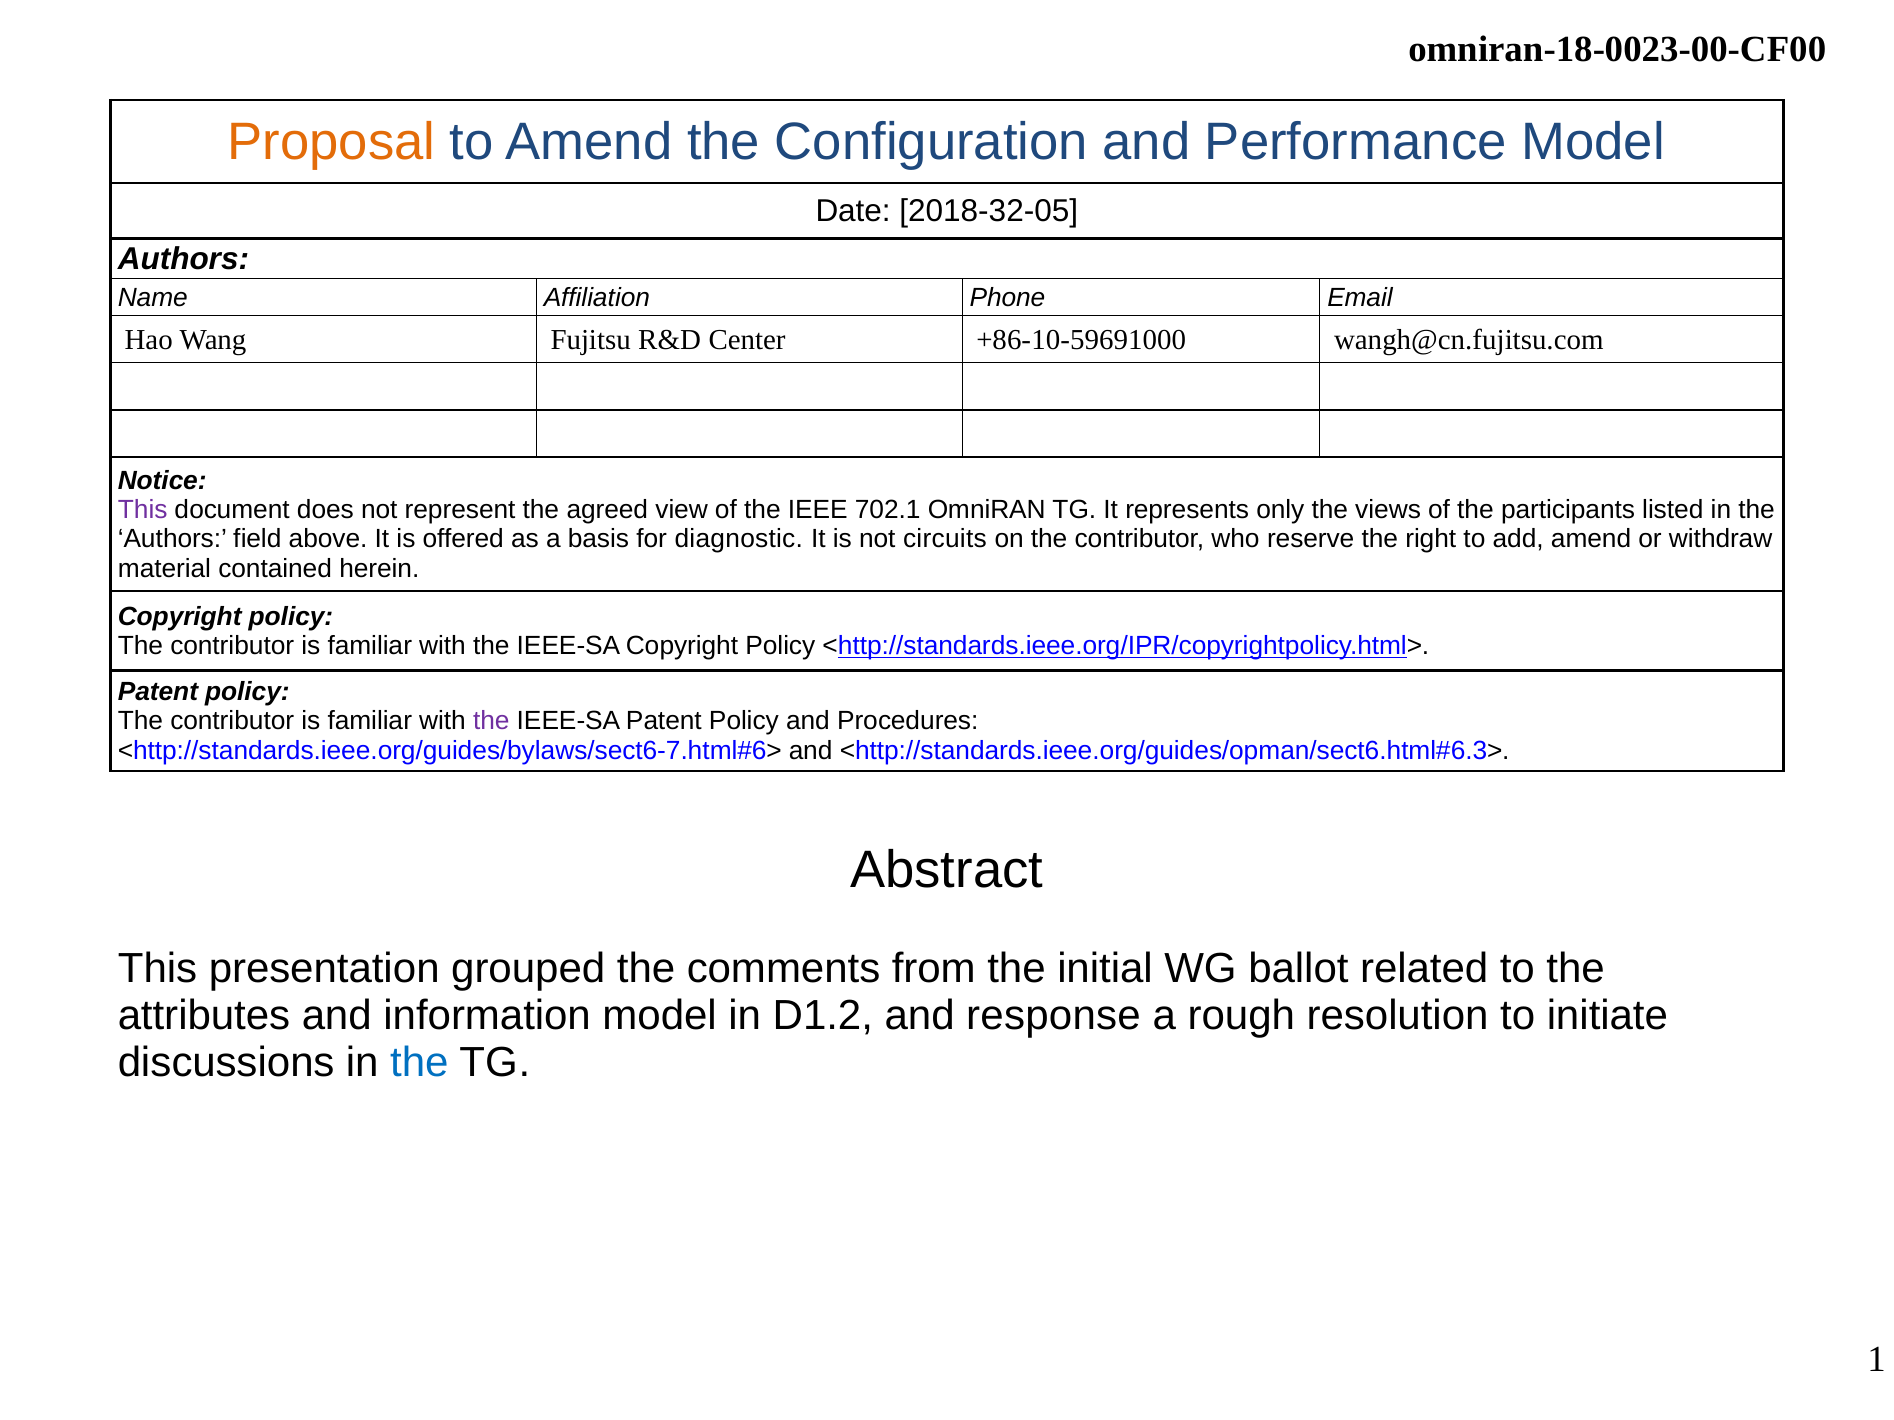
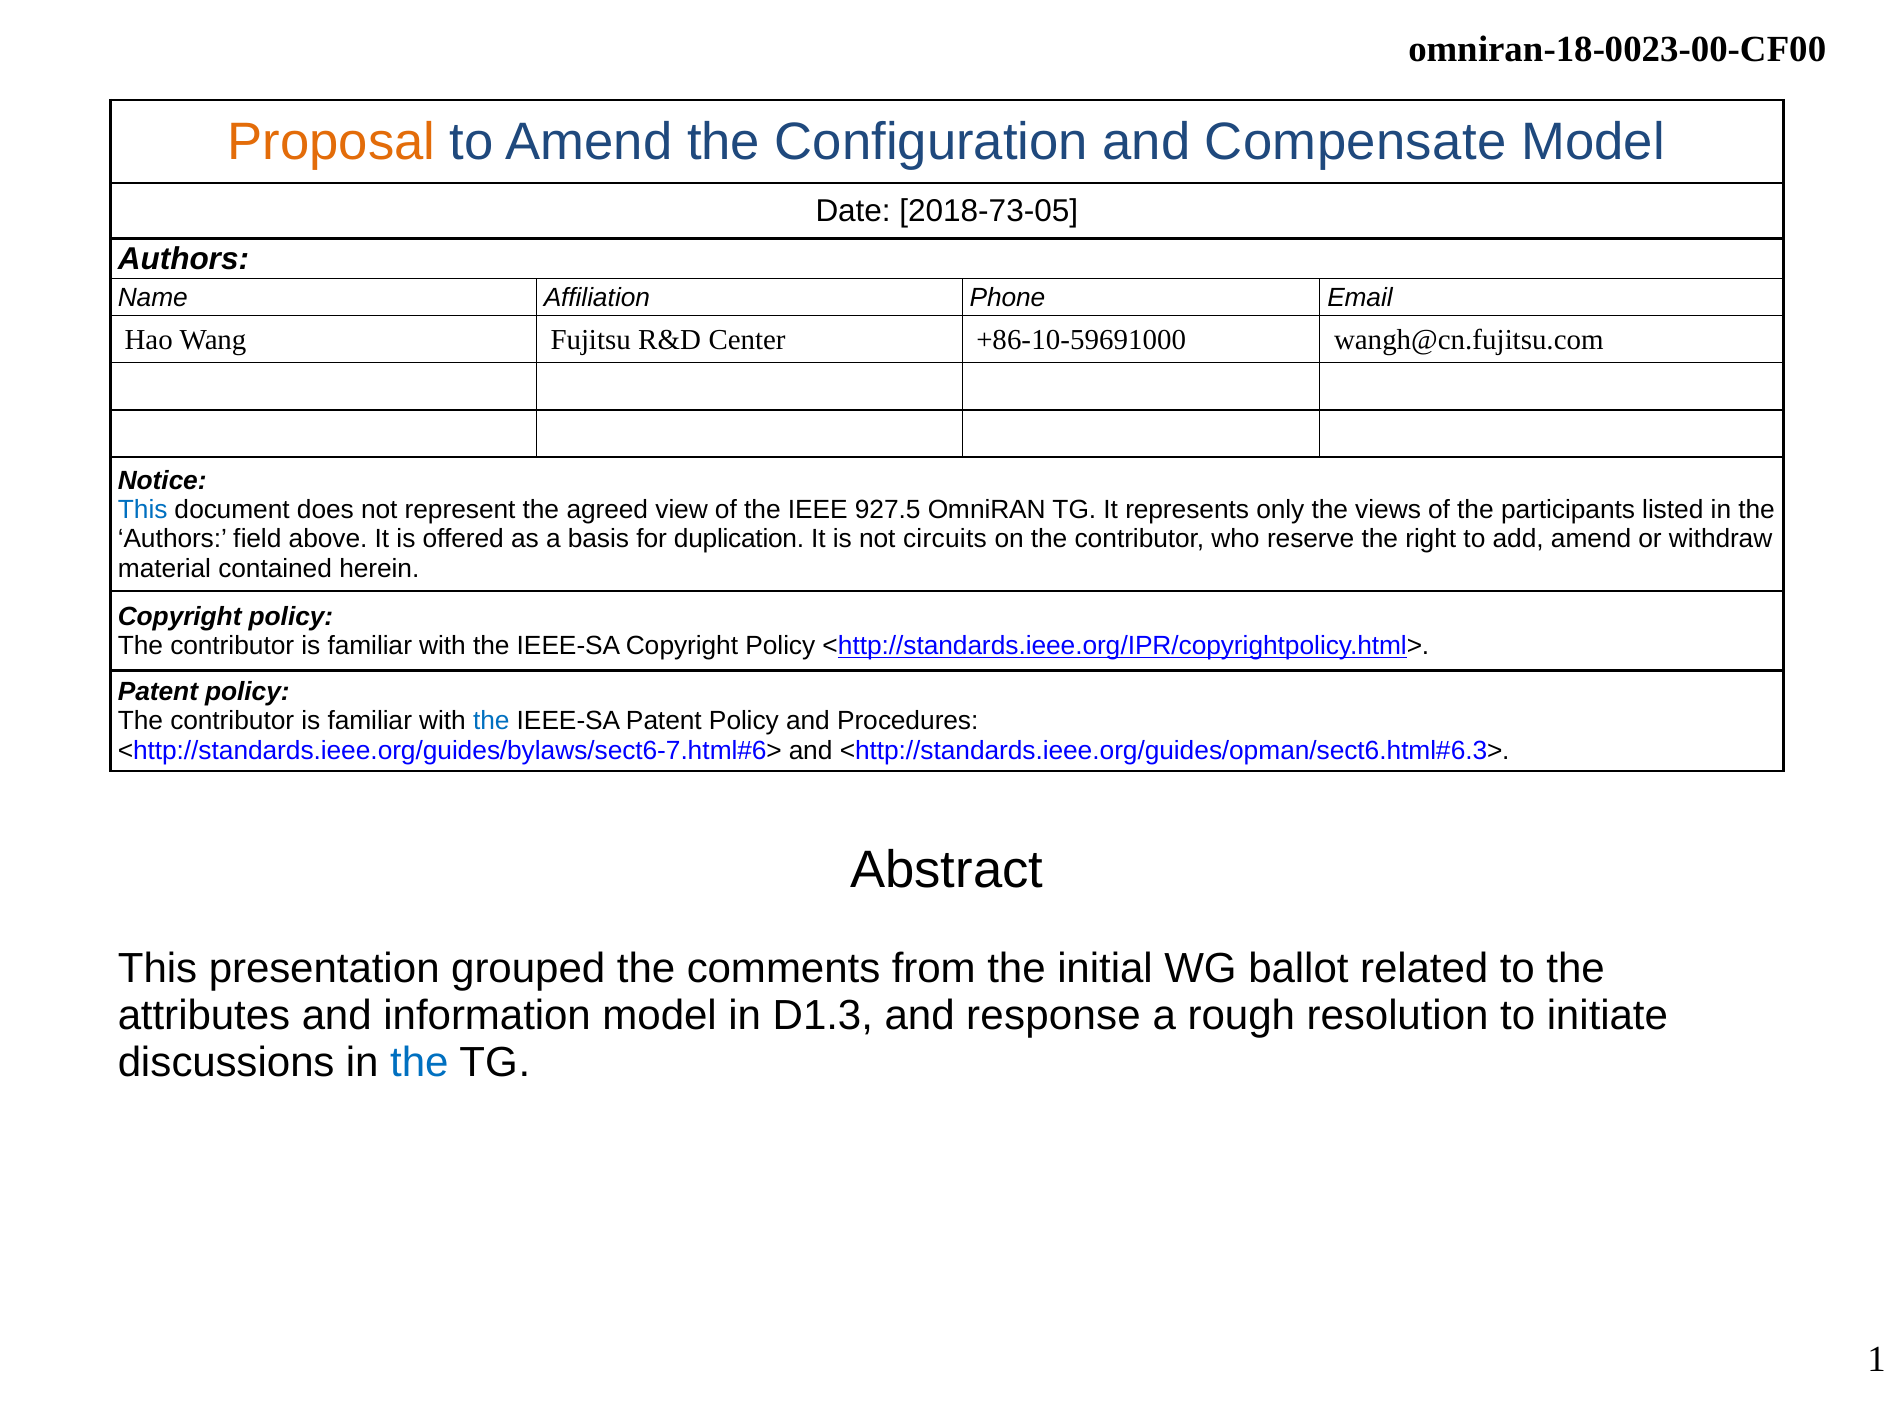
Performance: Performance -> Compensate
2018-32-05: 2018-32-05 -> 2018-73-05
This at (143, 510) colour: purple -> blue
702.1: 702.1 -> 927.5
diagnostic: diagnostic -> duplication
the at (491, 721) colour: purple -> blue
D1.2: D1.2 -> D1.3
